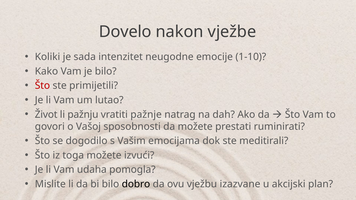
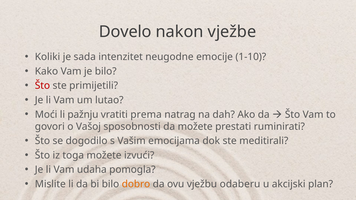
Život: Život -> Moći
pažnje: pažnje -> prema
dobro colour: black -> orange
izazvane: izazvane -> odaberu
